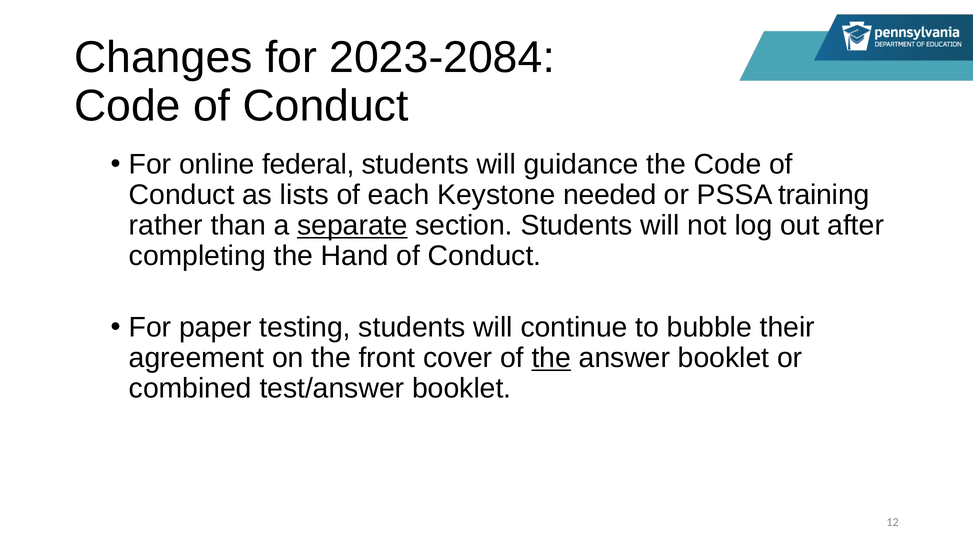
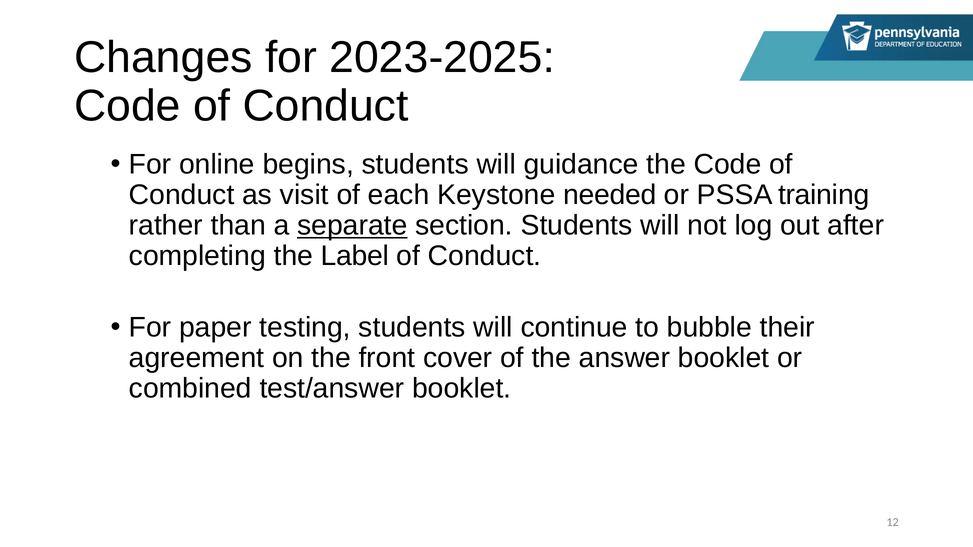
2023-2084: 2023-2084 -> 2023-2025
federal: federal -> begins
lists: lists -> visit
Hand: Hand -> Label
the at (551, 358) underline: present -> none
